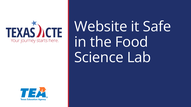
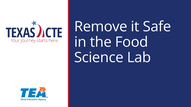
Website: Website -> Remove
